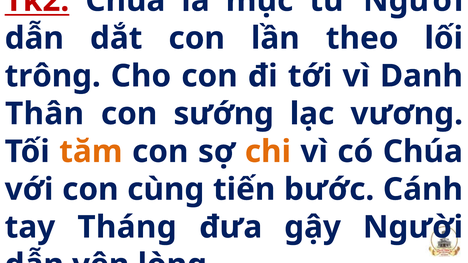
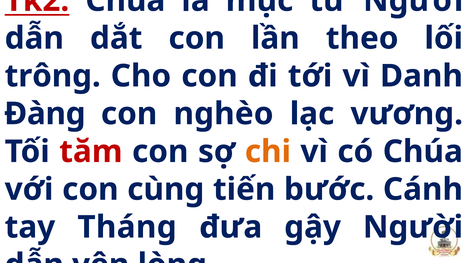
Thân: Thân -> Đàng
sướng: sướng -> nghèo
tăm colour: orange -> red
